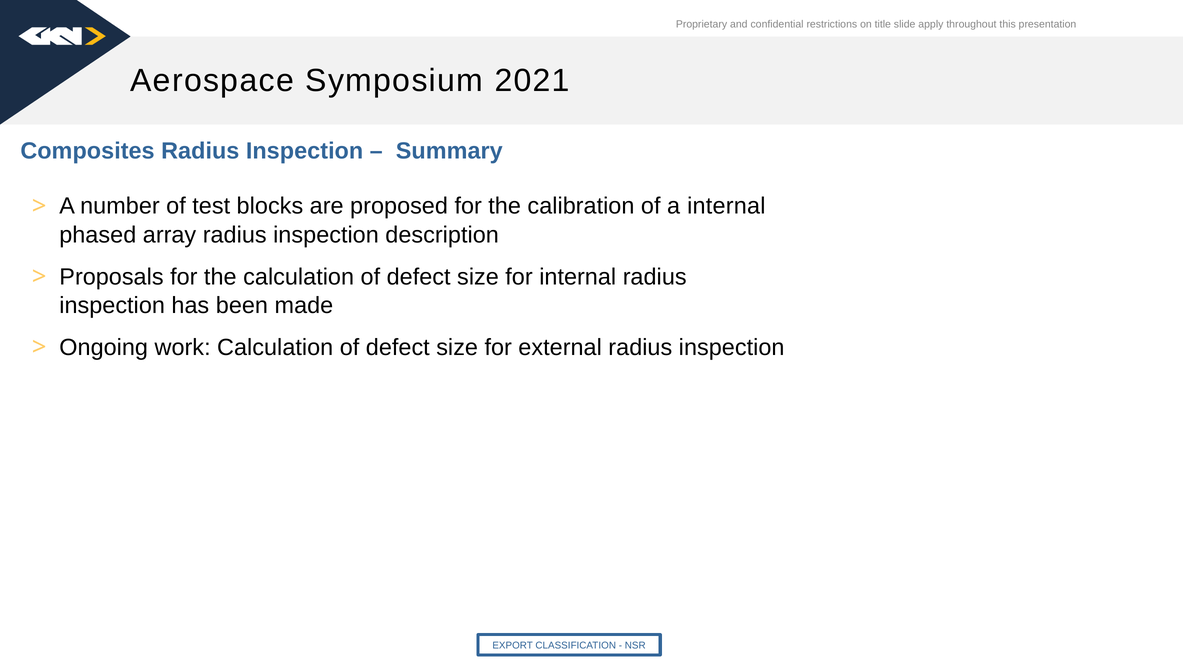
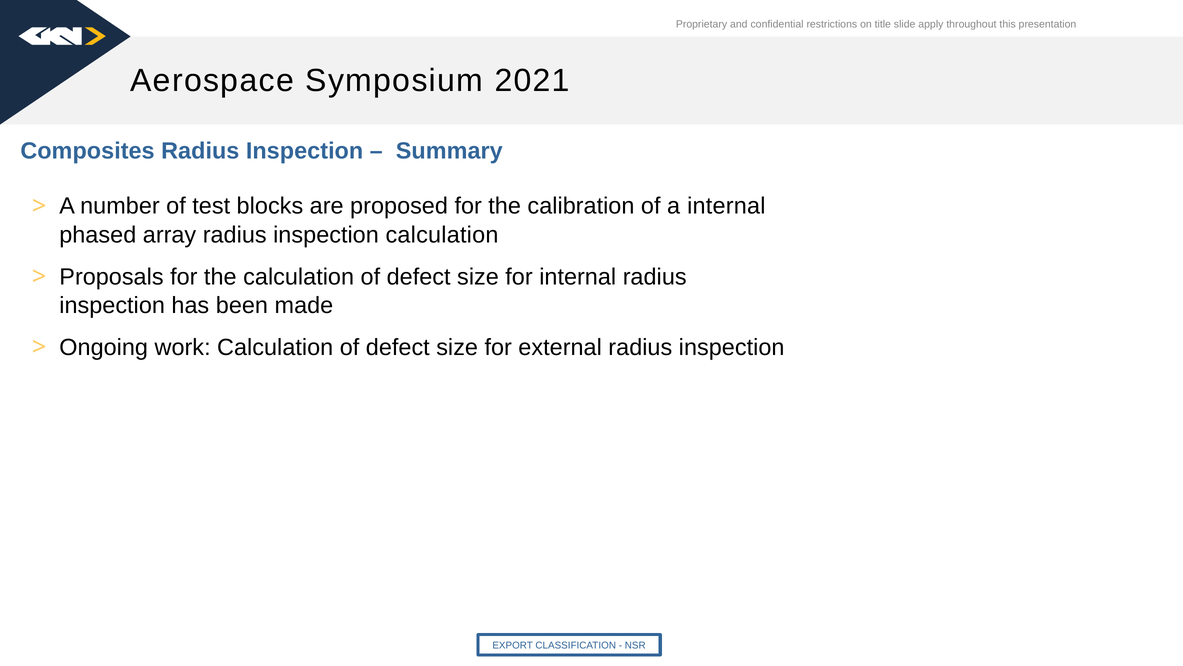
inspection description: description -> calculation
